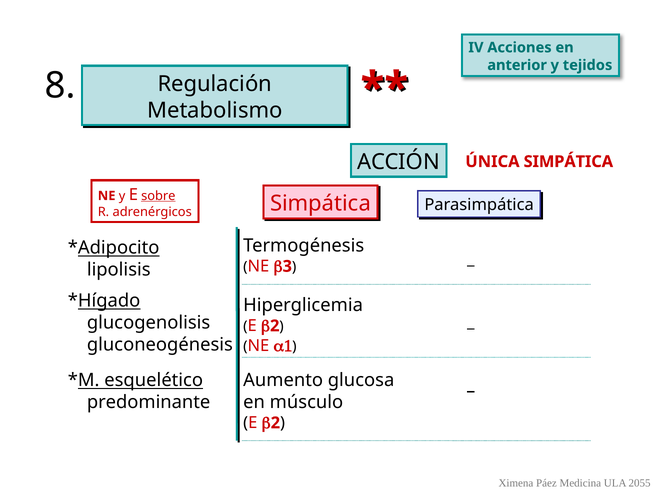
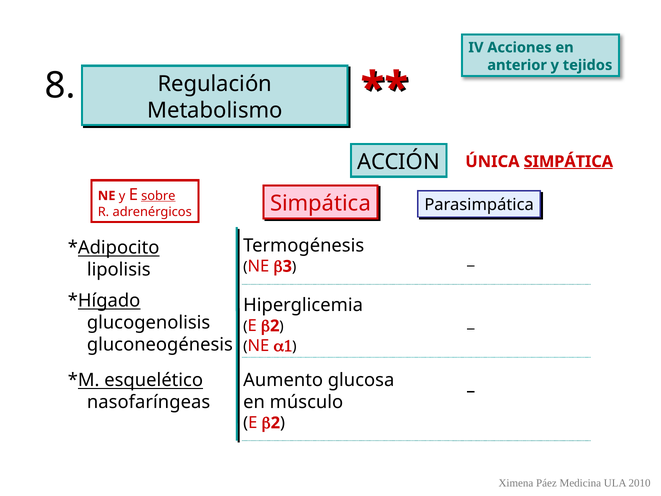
SIMPÁTICA at (568, 162) underline: none -> present
predominante: predominante -> nasofaríngeas
2055: 2055 -> 2010
